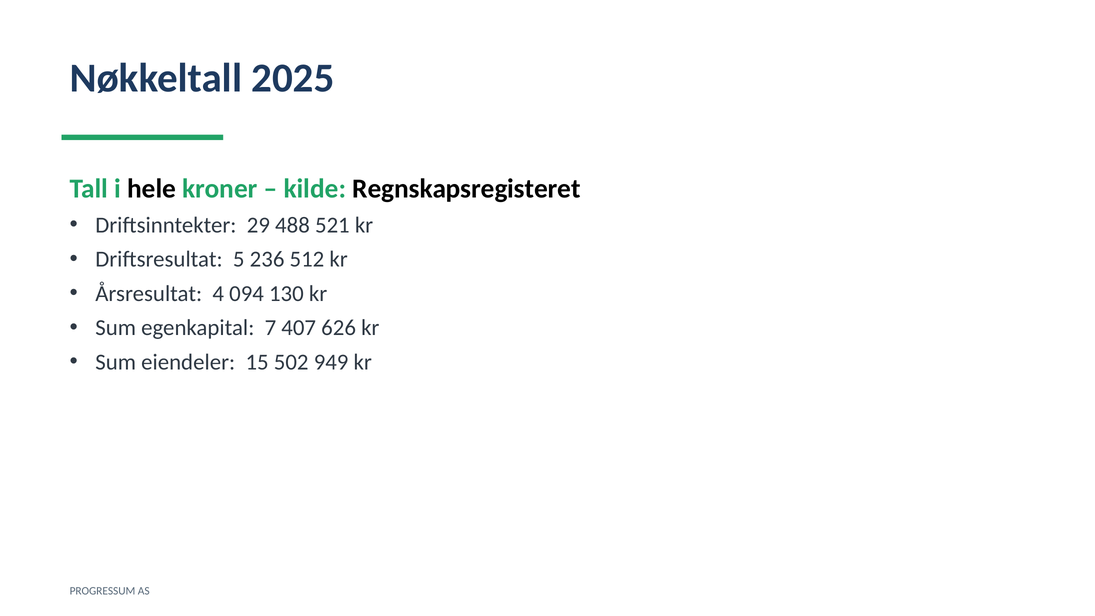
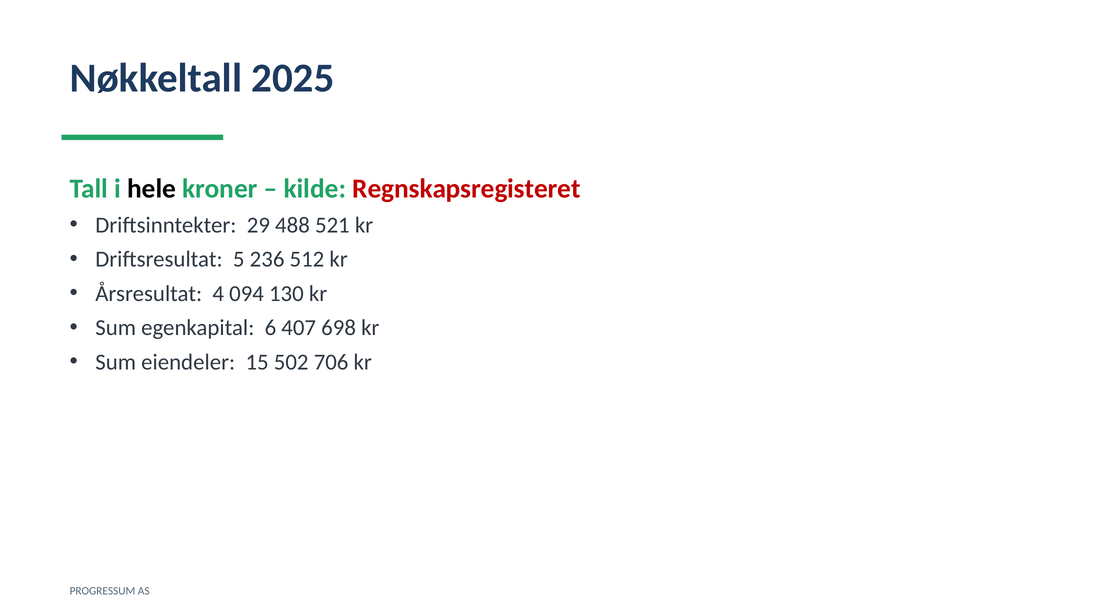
Regnskapsregisteret colour: black -> red
7: 7 -> 6
626: 626 -> 698
949: 949 -> 706
